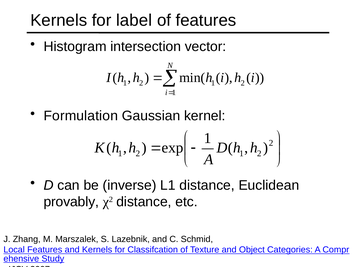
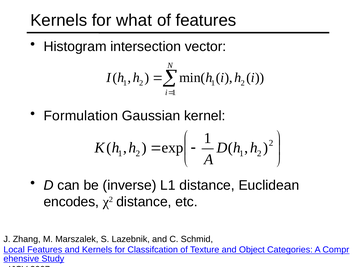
label: label -> what
provably: provably -> encodes
